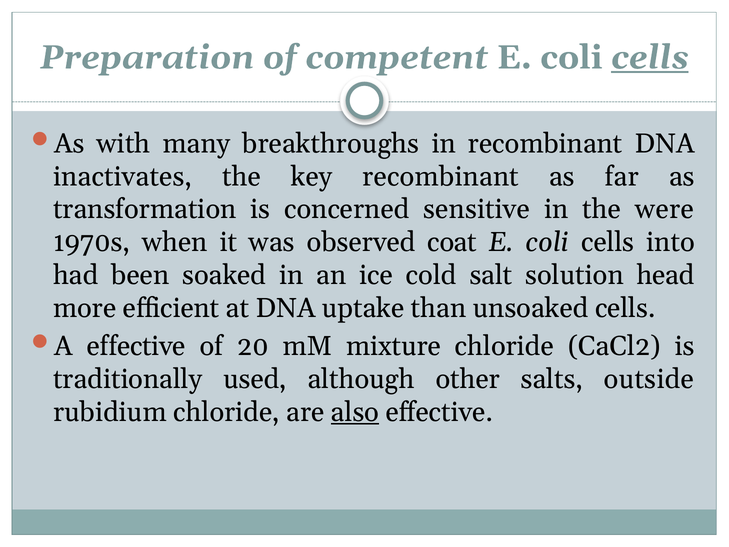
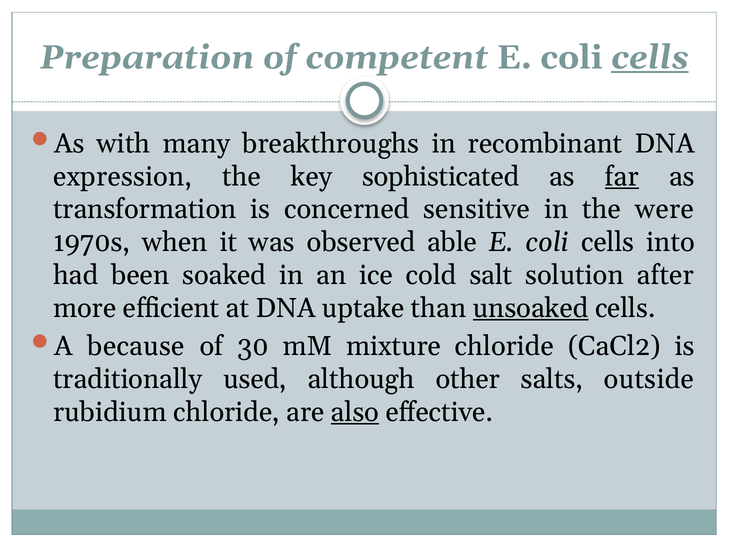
inactivates: inactivates -> expression
key recombinant: recombinant -> sophisticated
far underline: none -> present
coat: coat -> able
head: head -> after
unsoaked underline: none -> present
A effective: effective -> because
20: 20 -> 30
